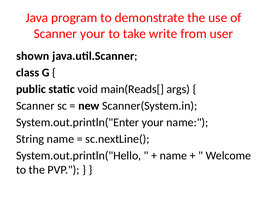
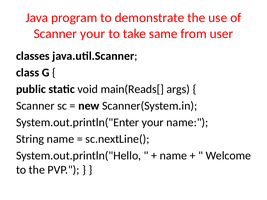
write: write -> same
shown: shown -> classes
